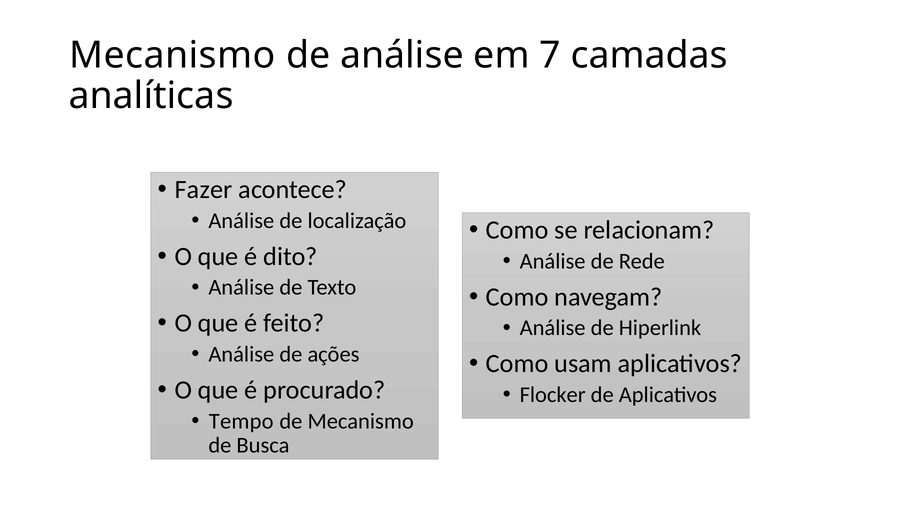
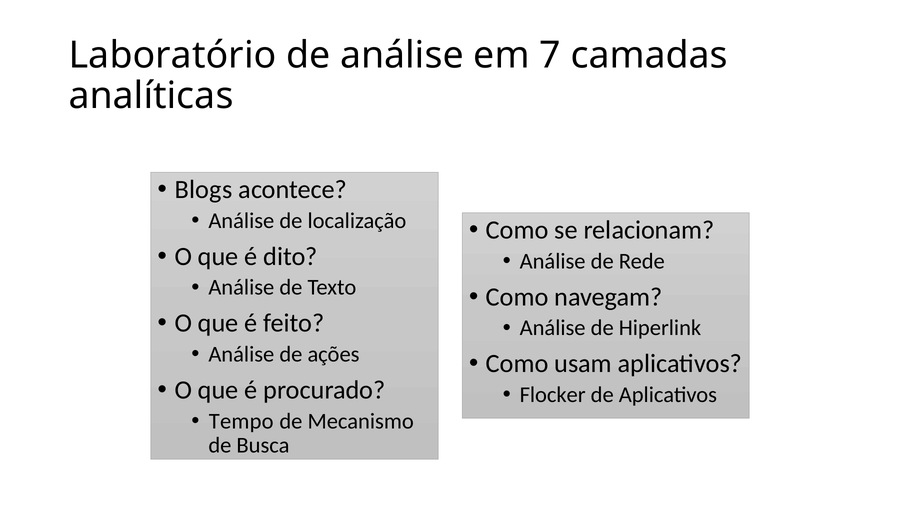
Mecanismo at (172, 55): Mecanismo -> Laboratório
Fazer: Fazer -> Blogs
